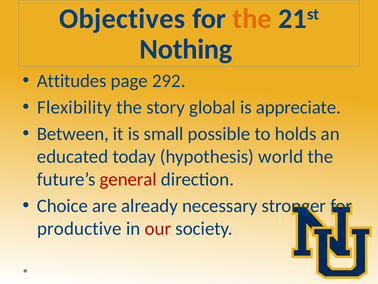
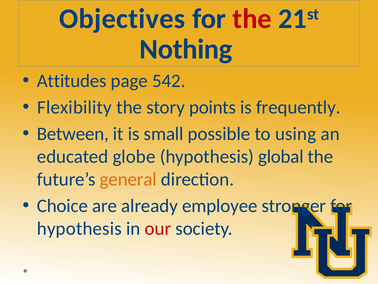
the at (252, 19) colour: orange -> red
292: 292 -> 542
global: global -> points
appreciate: appreciate -> frequently
holds: holds -> using
today: today -> globe
world: world -> global
general colour: red -> orange
necessary: necessary -> employee
productive at (79, 228): productive -> hypothesis
